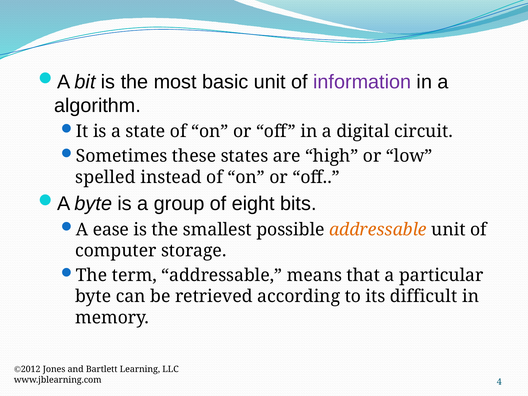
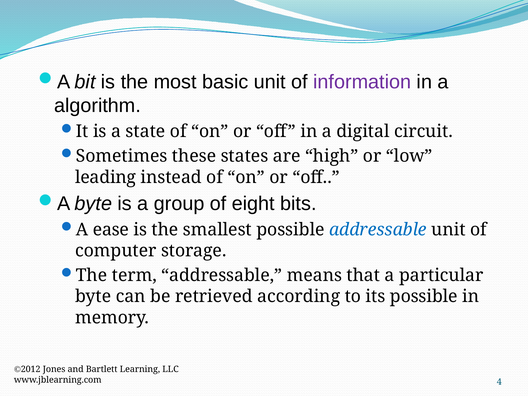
spelled: spelled -> leading
addressable at (378, 230) colour: orange -> blue
its difficult: difficult -> possible
